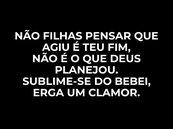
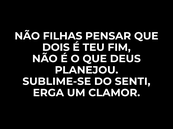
AGIU: AGIU -> DOIS
BEBEI: BEBEI -> SENTI
